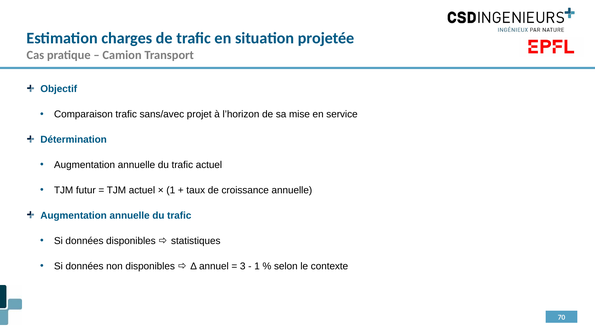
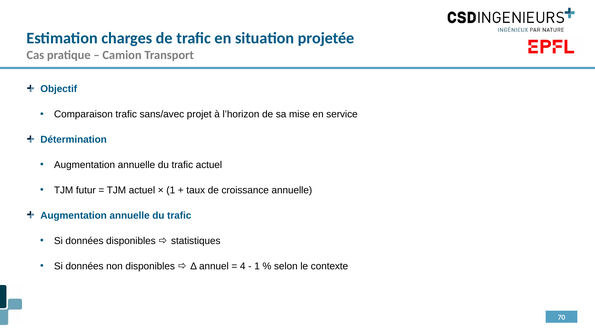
3: 3 -> 4
